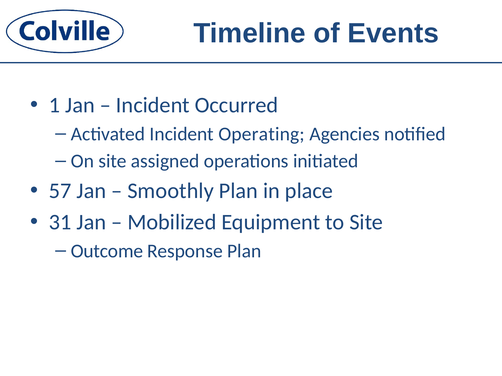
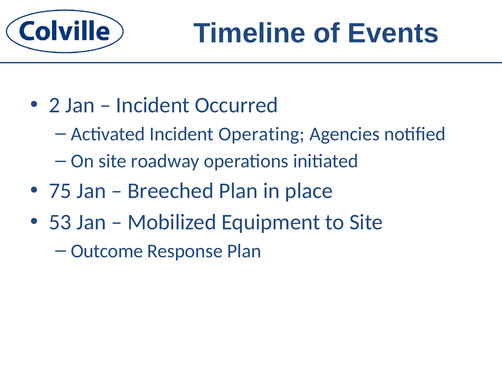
1: 1 -> 2
assigned: assigned -> roadway
57: 57 -> 75
Smoothly: Smoothly -> Breeched
31: 31 -> 53
